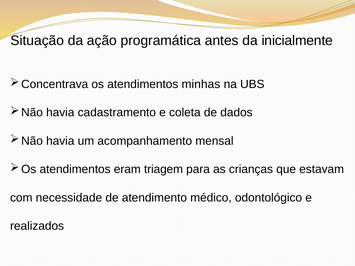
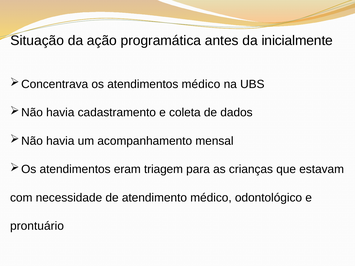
atendimentos minhas: minhas -> médico
realizados: realizados -> prontuário
